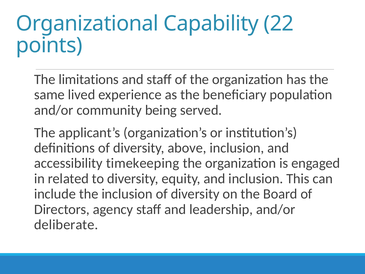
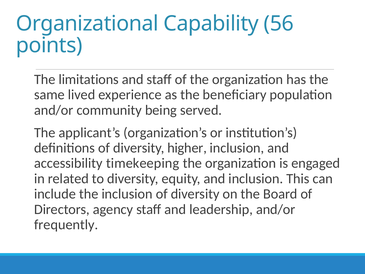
22: 22 -> 56
above: above -> higher
deliberate: deliberate -> frequently
